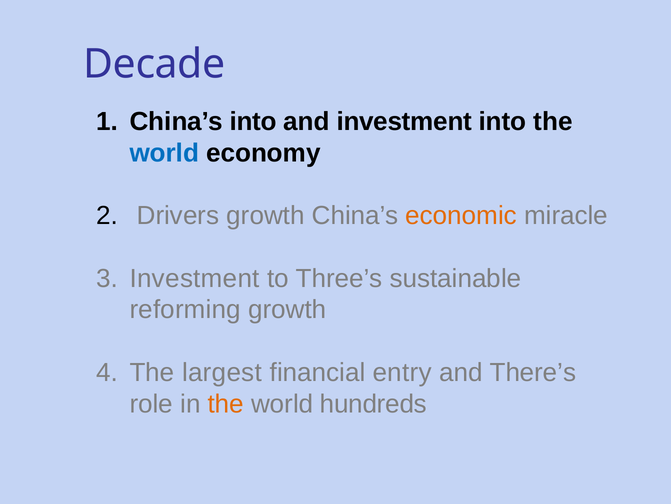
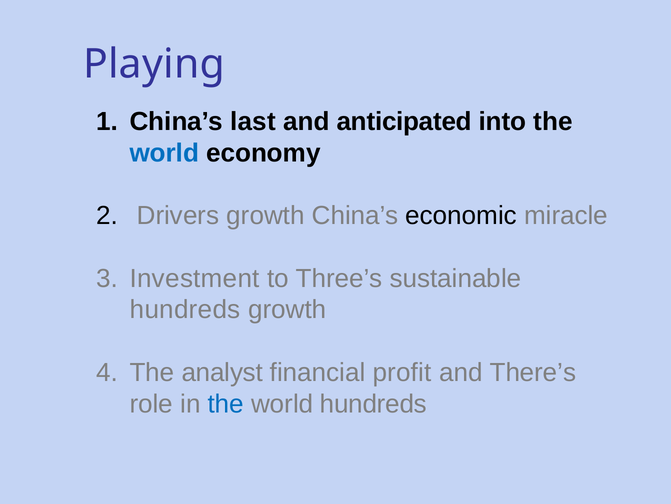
Decade: Decade -> Playing
China’s into: into -> last
and investment: investment -> anticipated
economic colour: orange -> black
reforming at (185, 309): reforming -> hundreds
largest: largest -> analyst
entry: entry -> profit
the at (226, 403) colour: orange -> blue
